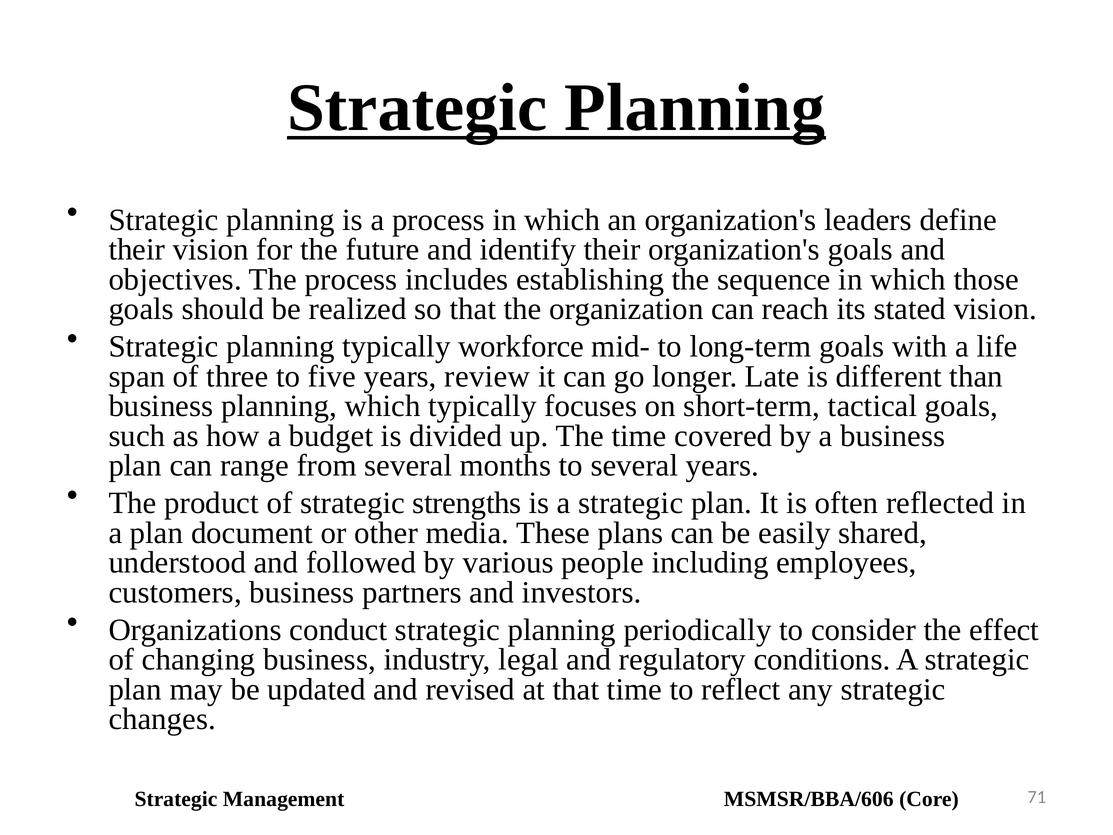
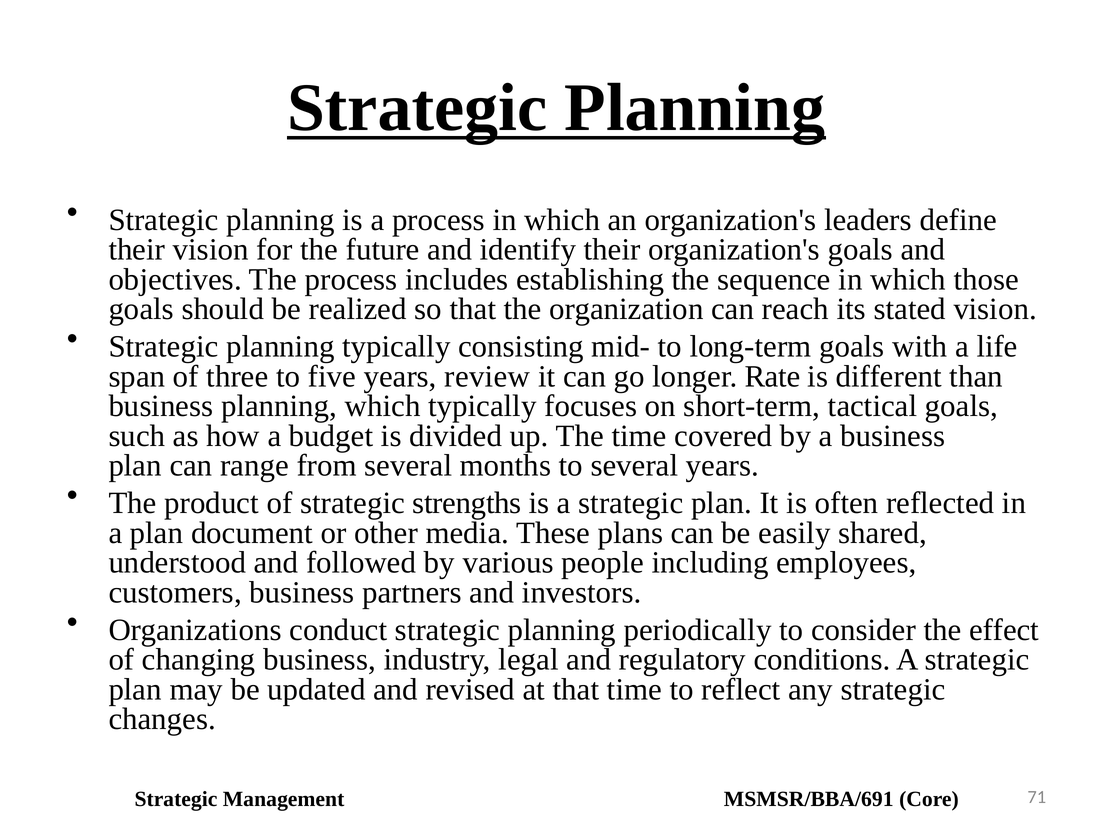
workforce: workforce -> consisting
Late: Late -> Rate
MSMSR/BBA/606: MSMSR/BBA/606 -> MSMSR/BBA/691
